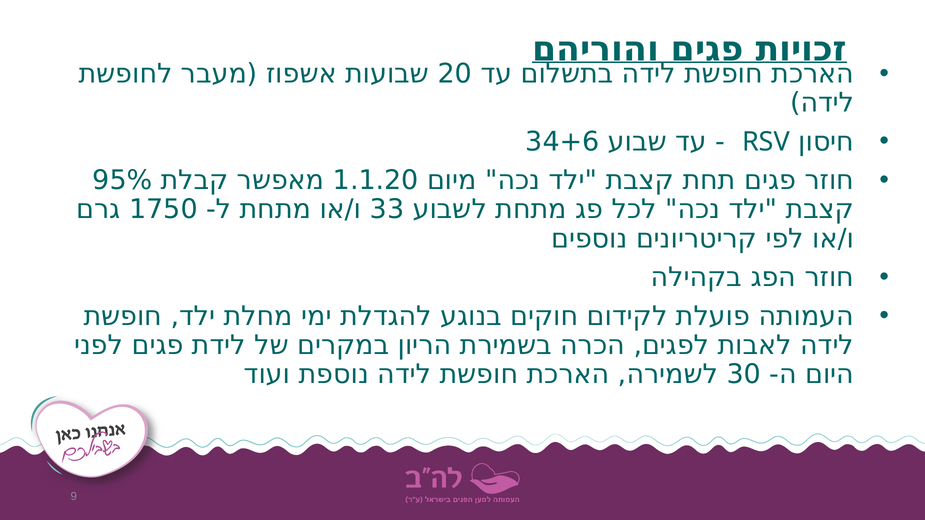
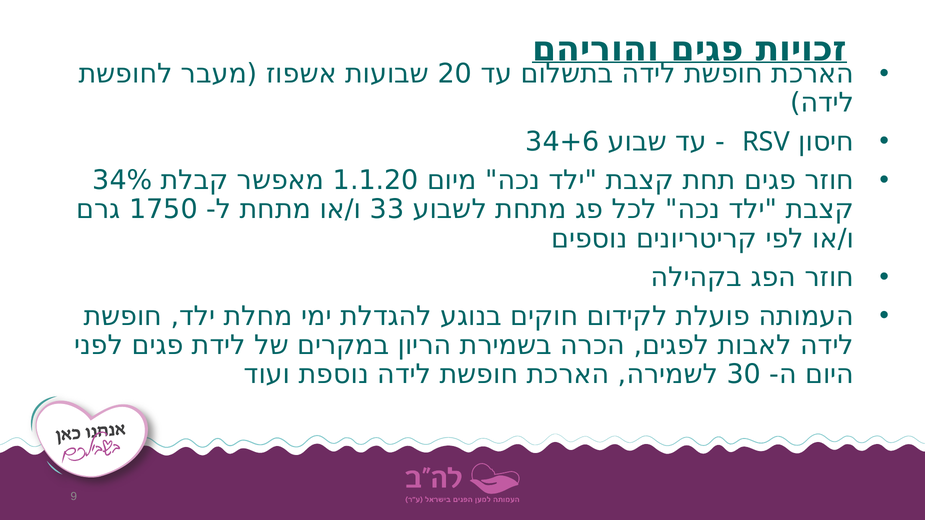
95%: 95% -> 34%
